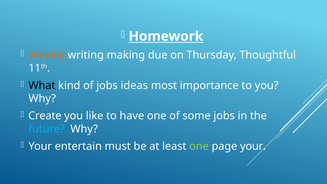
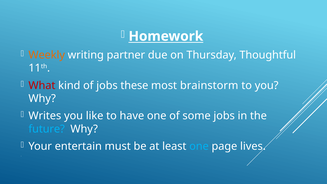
making: making -> partner
What colour: black -> red
ideas: ideas -> these
importance: importance -> brainstorm
Create: Create -> Writes
one at (199, 146) colour: light green -> light blue
page your: your -> lives
